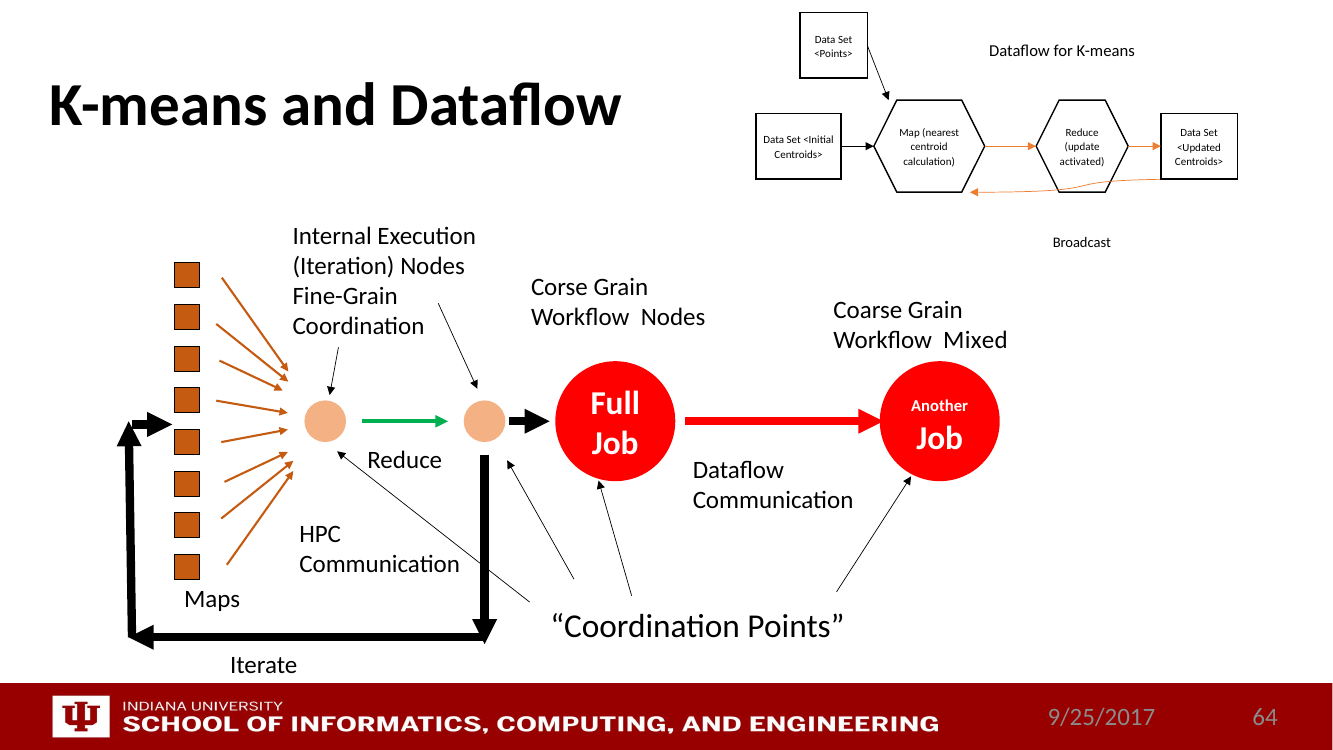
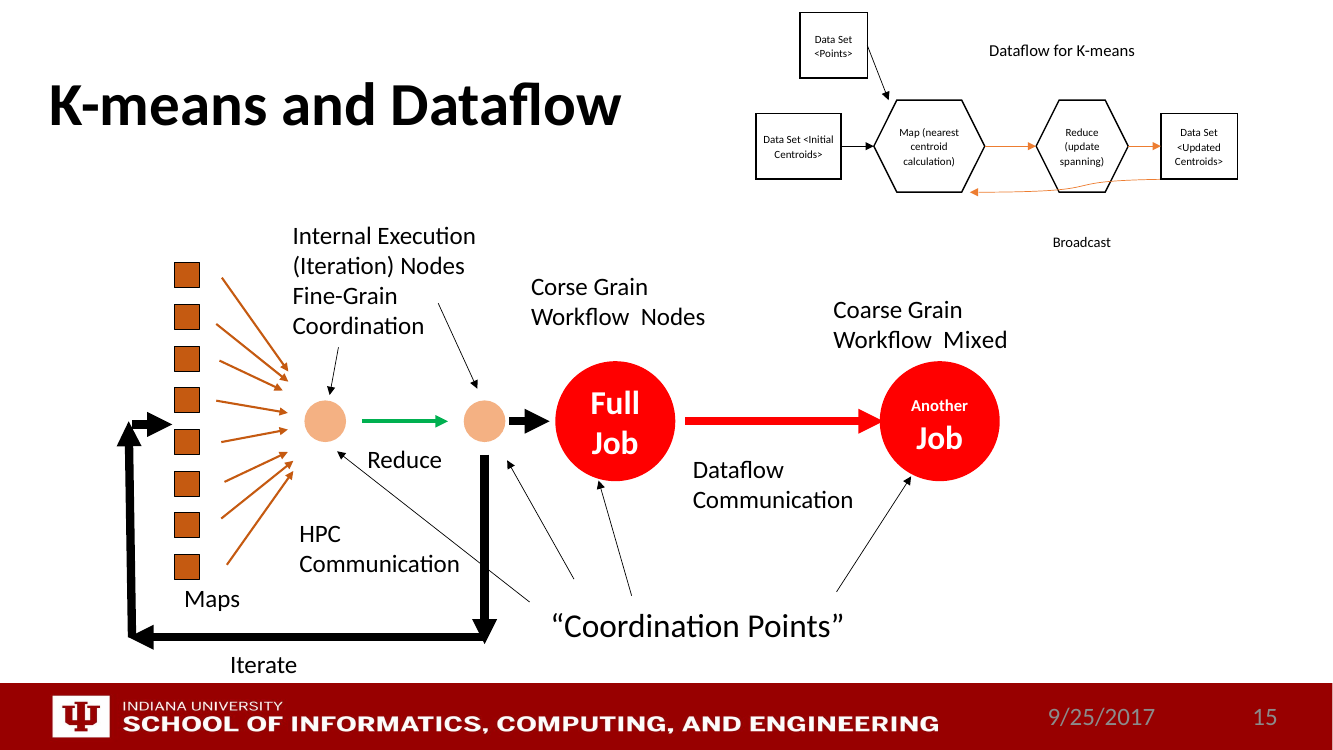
activated: activated -> spanning
64: 64 -> 15
